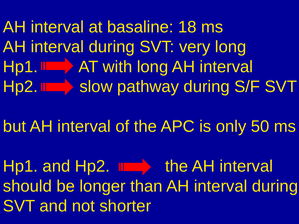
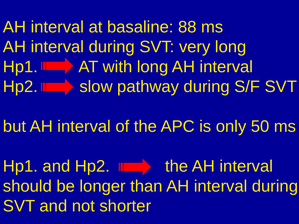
18: 18 -> 88
